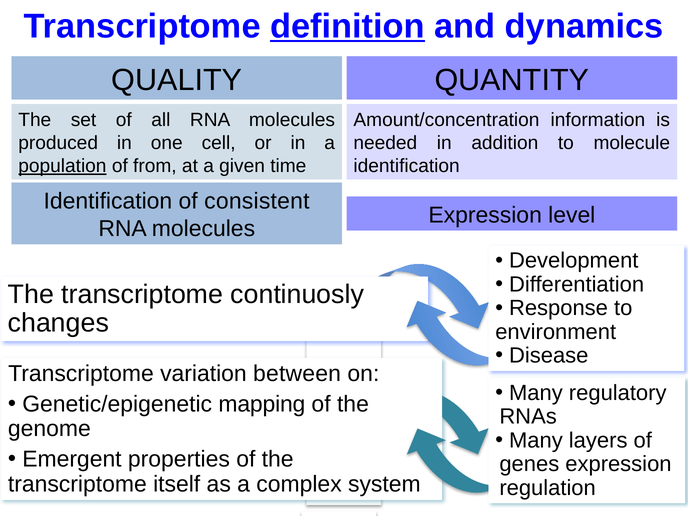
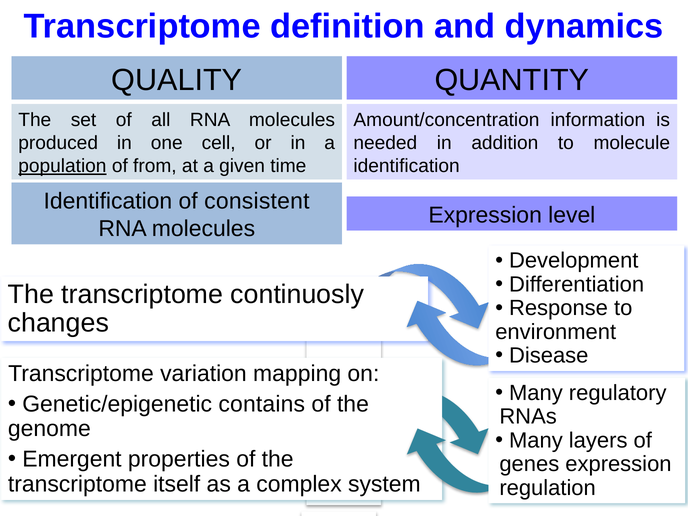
definition underline: present -> none
between: between -> mapping
mapping: mapping -> contains
